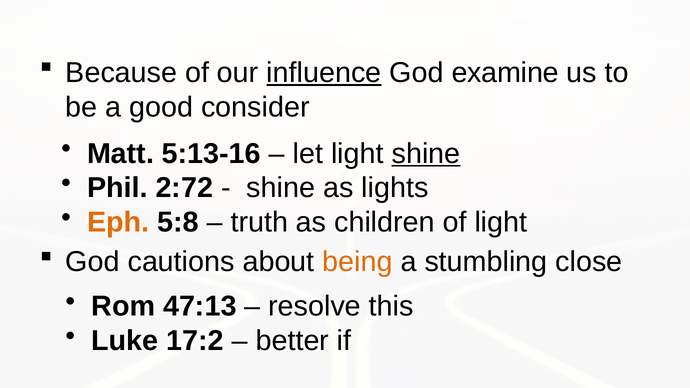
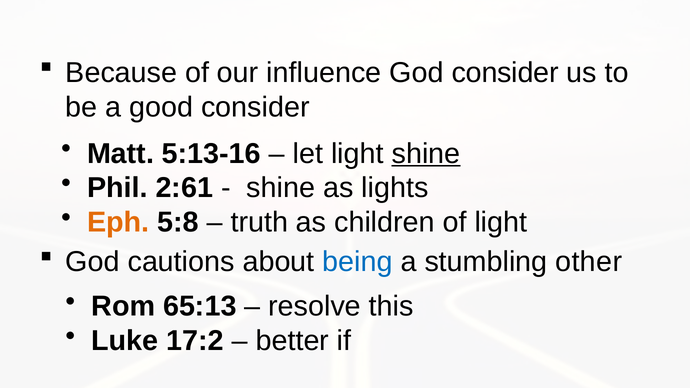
influence underline: present -> none
God examine: examine -> consider
2:72: 2:72 -> 2:61
being colour: orange -> blue
close: close -> other
47:13: 47:13 -> 65:13
